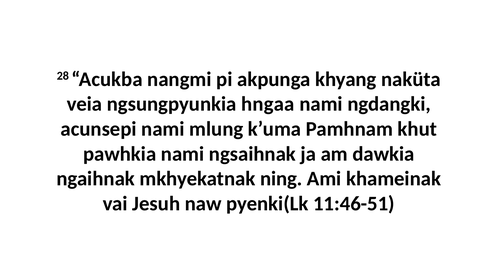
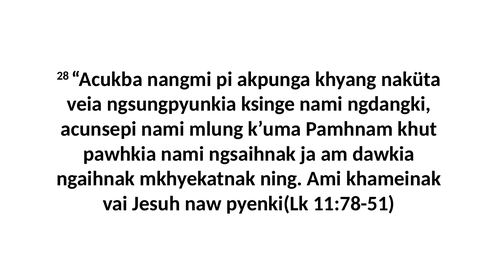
hngaa: hngaa -> ksinge
11:46-51: 11:46-51 -> 11:78-51
